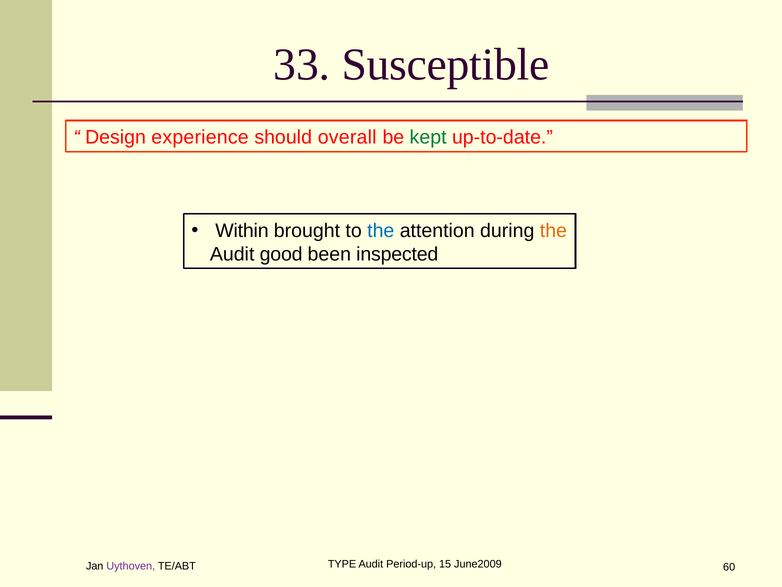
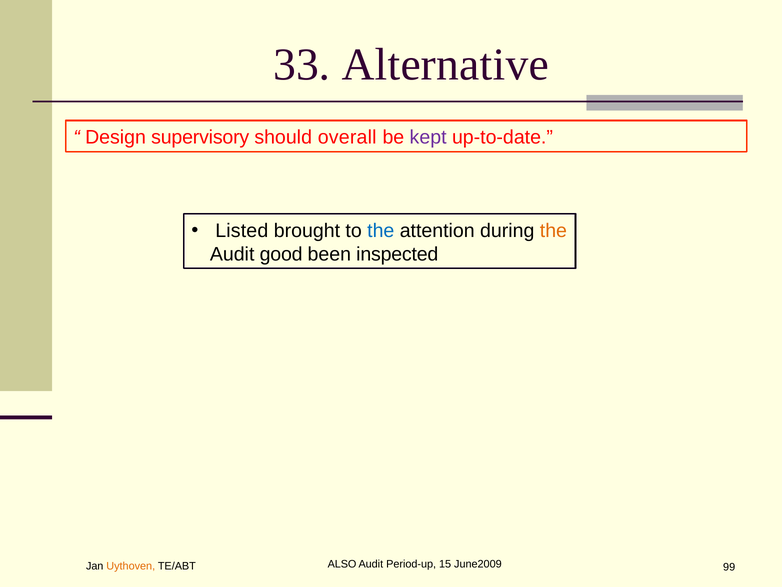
Susceptible: Susceptible -> Alternative
experience: experience -> supervisory
kept colour: green -> purple
Within: Within -> Listed
TYPE: TYPE -> ALSO
60: 60 -> 99
Uythoven colour: purple -> orange
